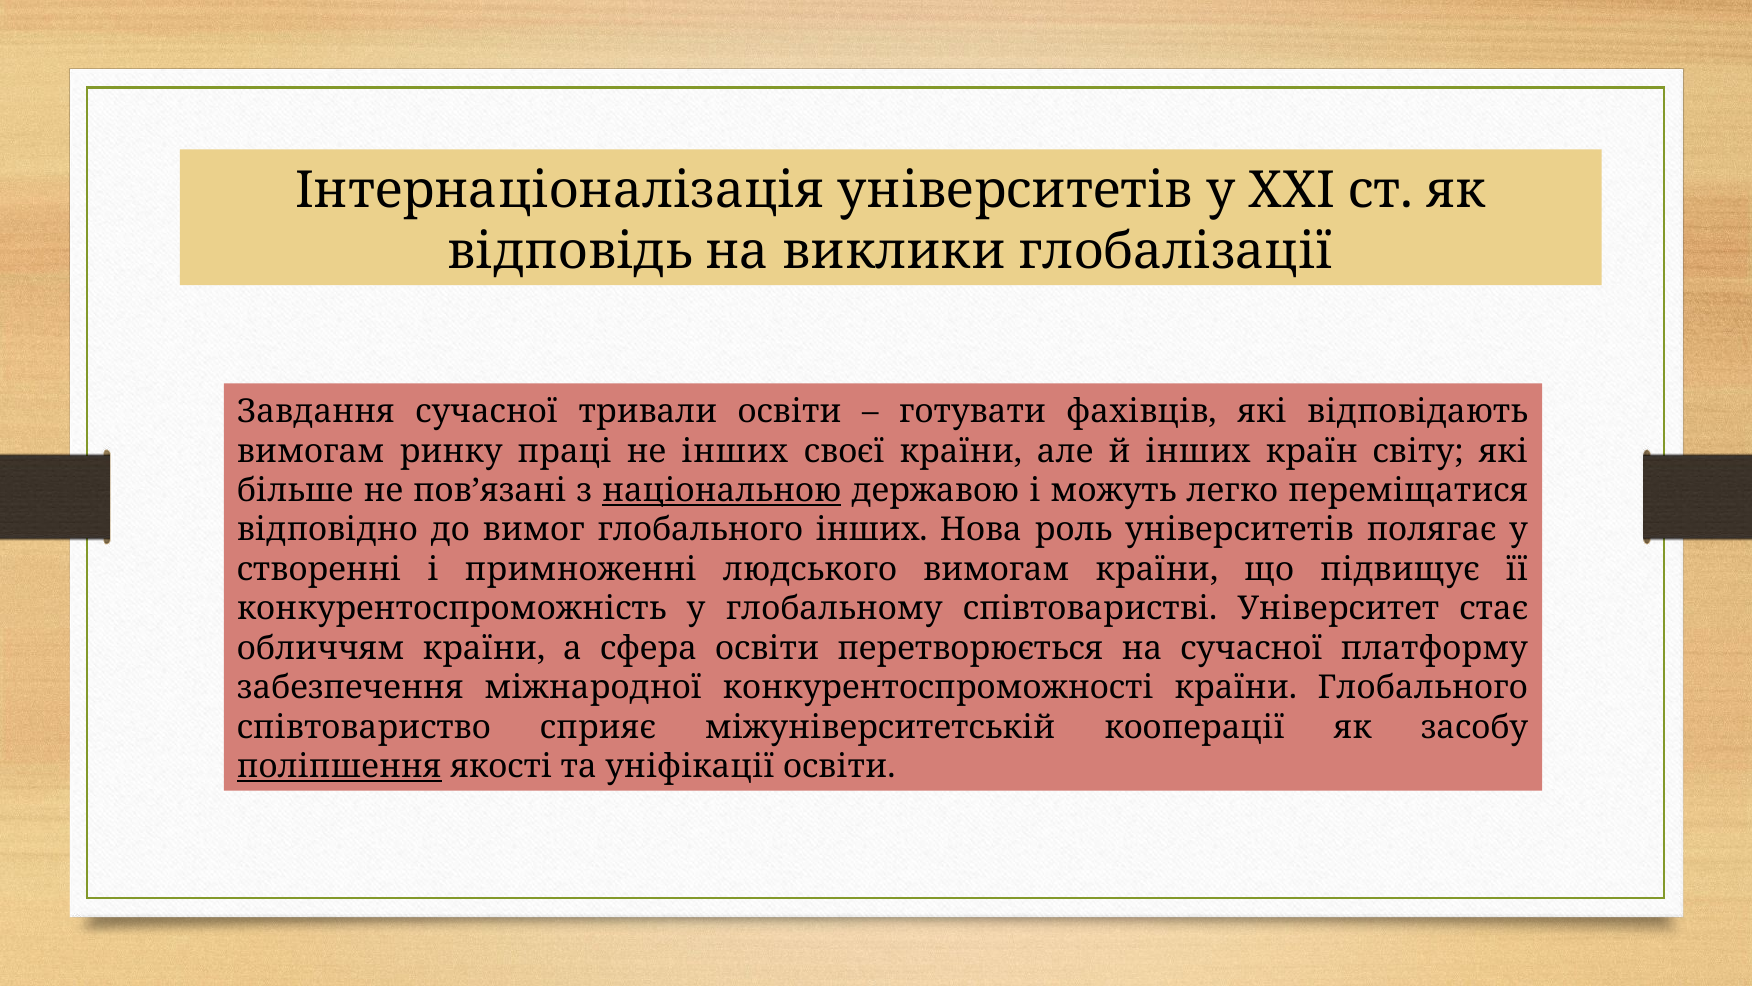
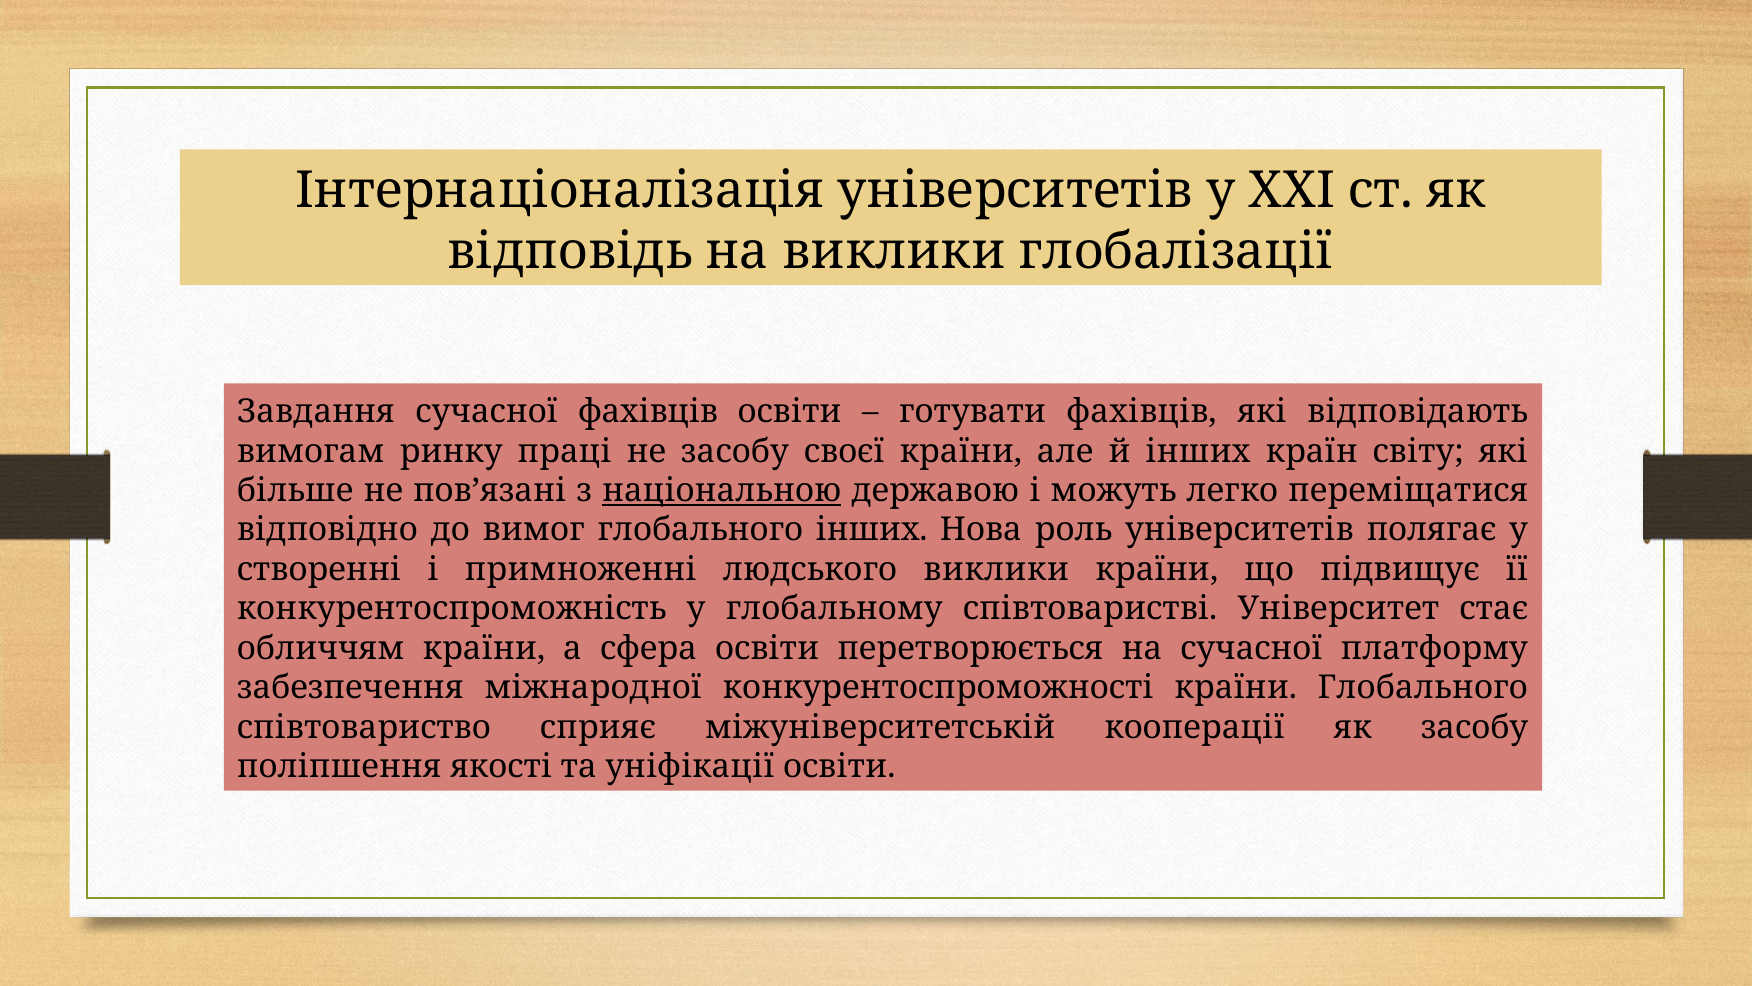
сучасної тривали: тривали -> фахівців
не інших: інших -> засобу
людського вимогам: вимогам -> виклики
поліпшення underline: present -> none
